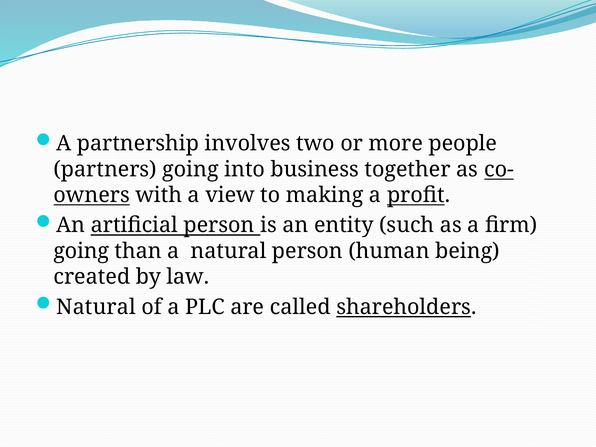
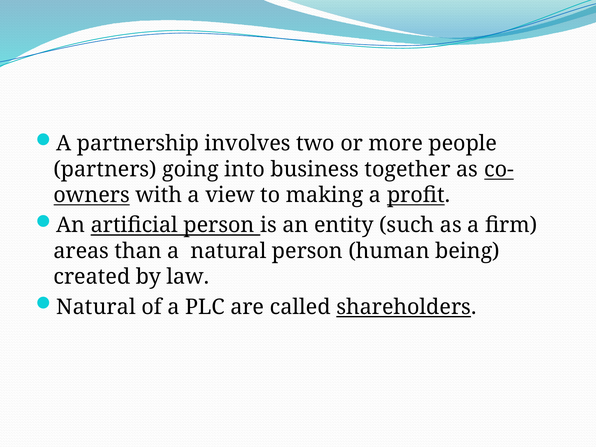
going at (81, 251): going -> areas
